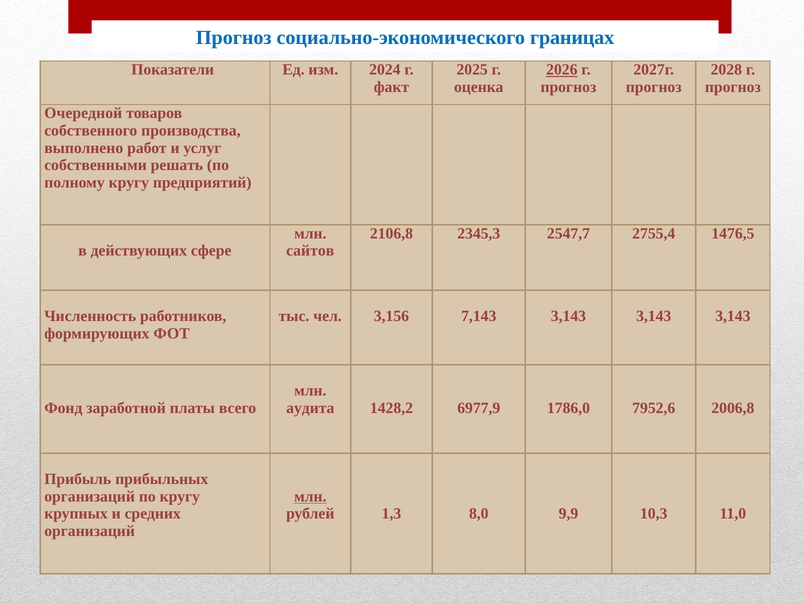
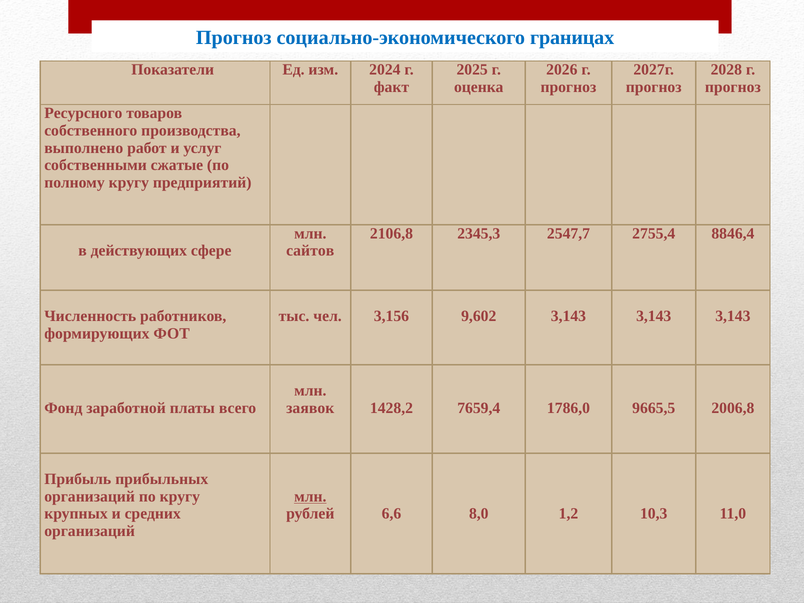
2026 underline: present -> none
Очередной: Очередной -> Ресурсного
решать: решать -> сжатые
1476,5: 1476,5 -> 8846,4
7,143: 7,143 -> 9,602
аудита: аудита -> заявок
6977,9: 6977,9 -> 7659,4
7952,6: 7952,6 -> 9665,5
1,3: 1,3 -> 6,6
9,9: 9,9 -> 1,2
